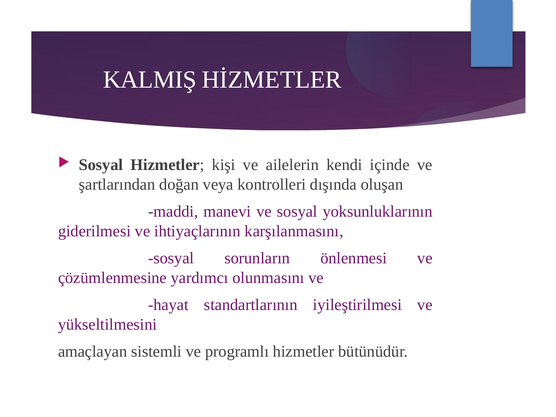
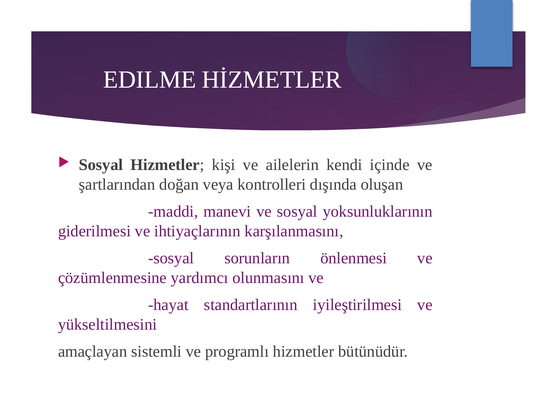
KALMIŞ: KALMIŞ -> EDILME
